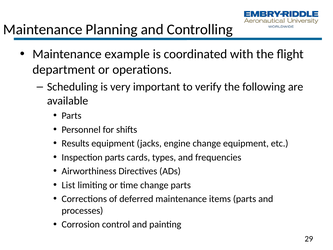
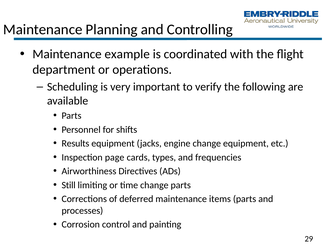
Inspection parts: parts -> page
List: List -> Still
